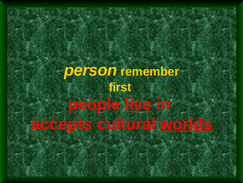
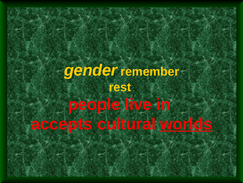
person: person -> gender
first: first -> rest
live underline: present -> none
